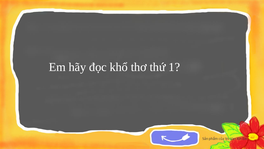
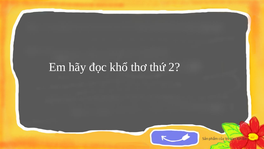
1: 1 -> 2
